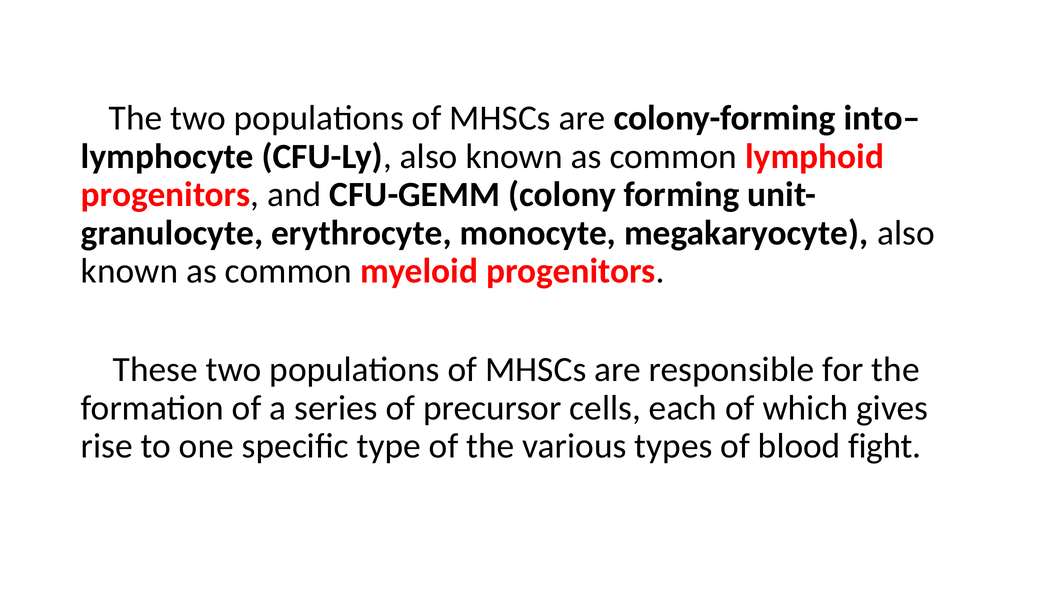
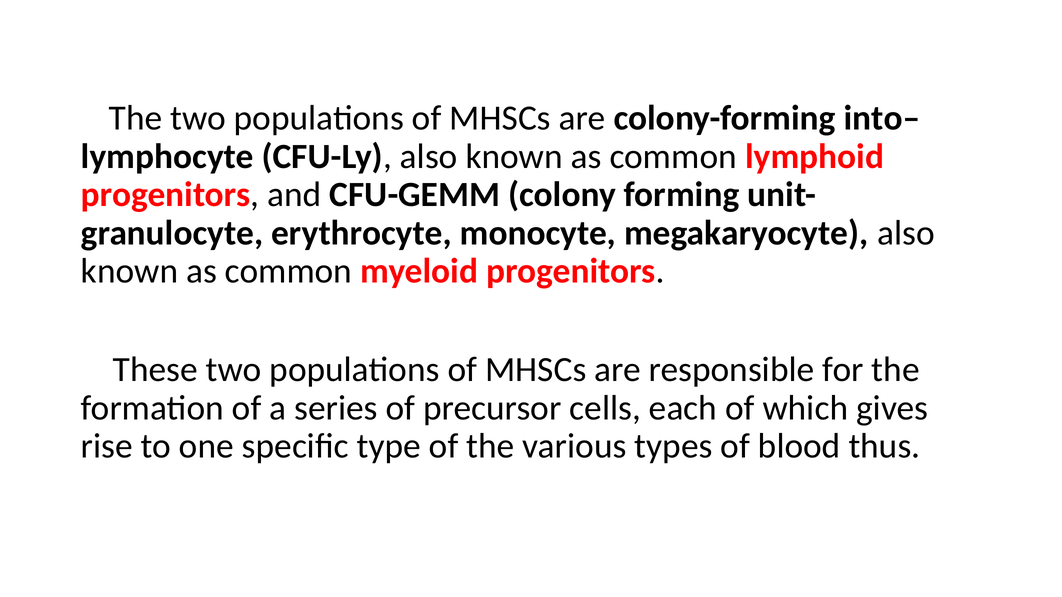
fight: fight -> thus
